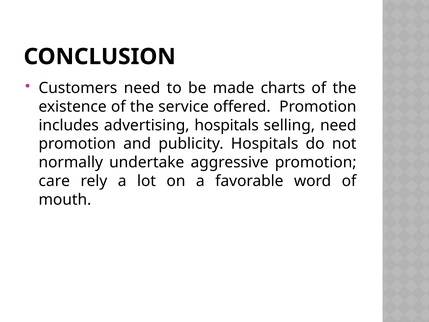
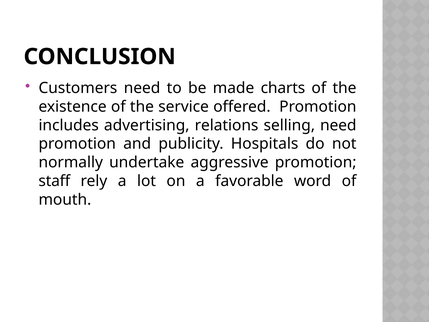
advertising hospitals: hospitals -> relations
care: care -> staff
